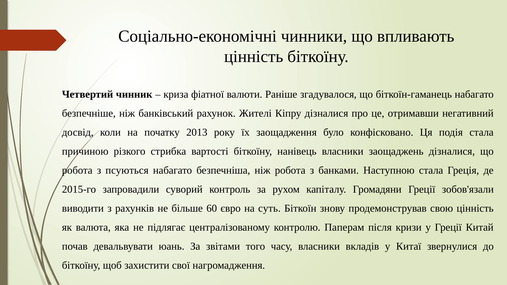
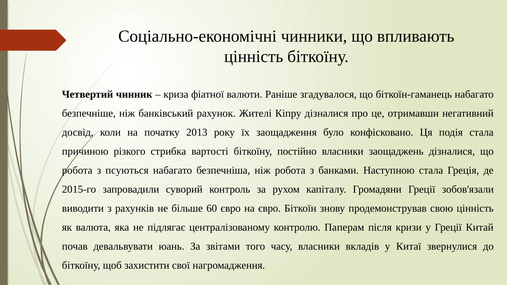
нанівець: нанівець -> постійно
на суть: суть -> євро
